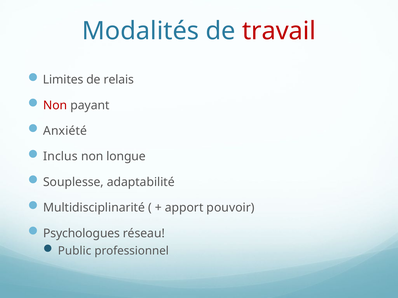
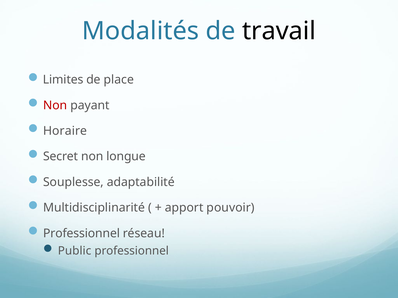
travail colour: red -> black
relais: relais -> place
Anxiété: Anxiété -> Horaire
Inclus: Inclus -> Secret
Psychologues at (82, 234): Psychologues -> Professionnel
